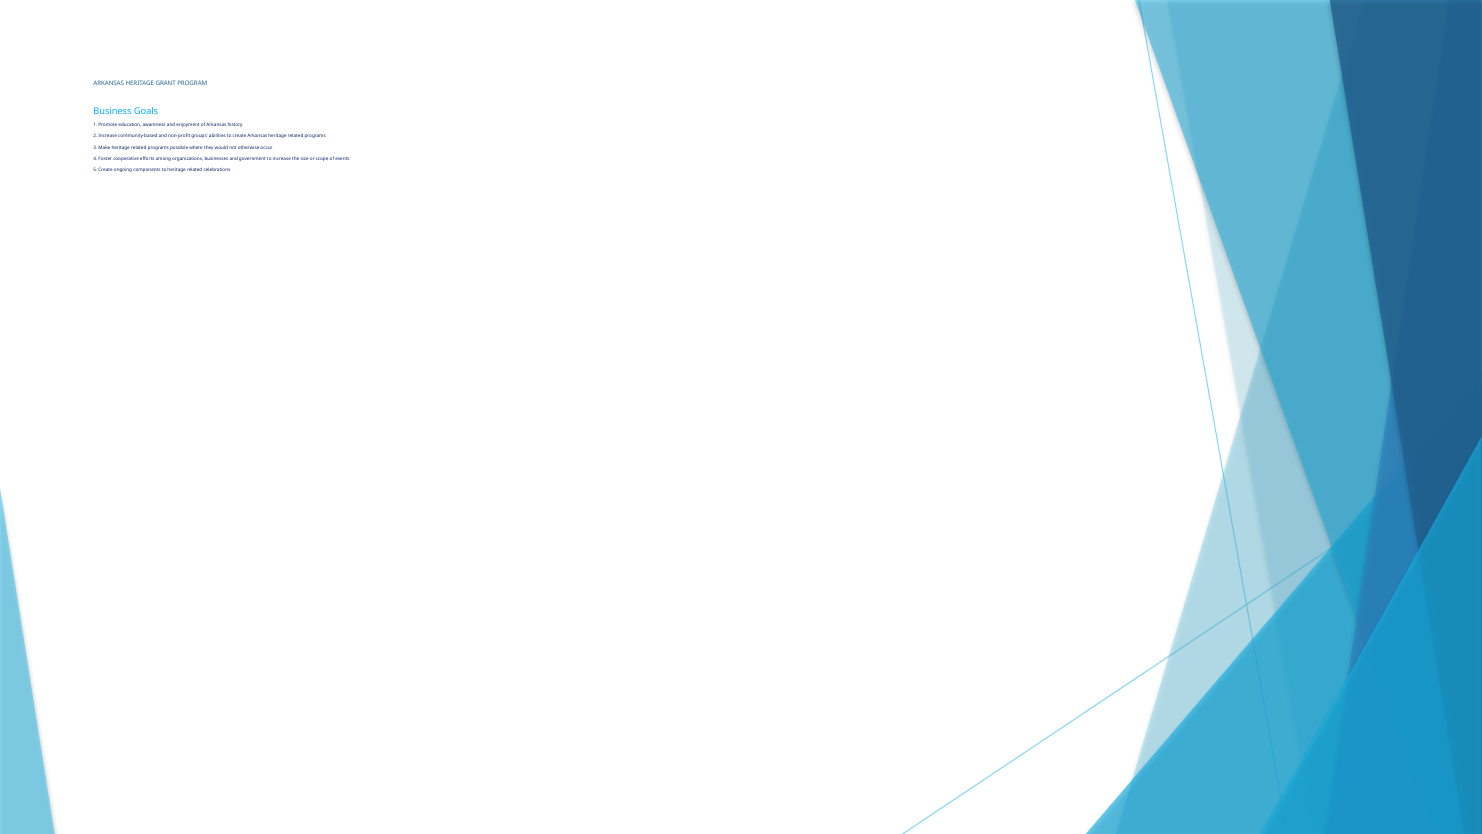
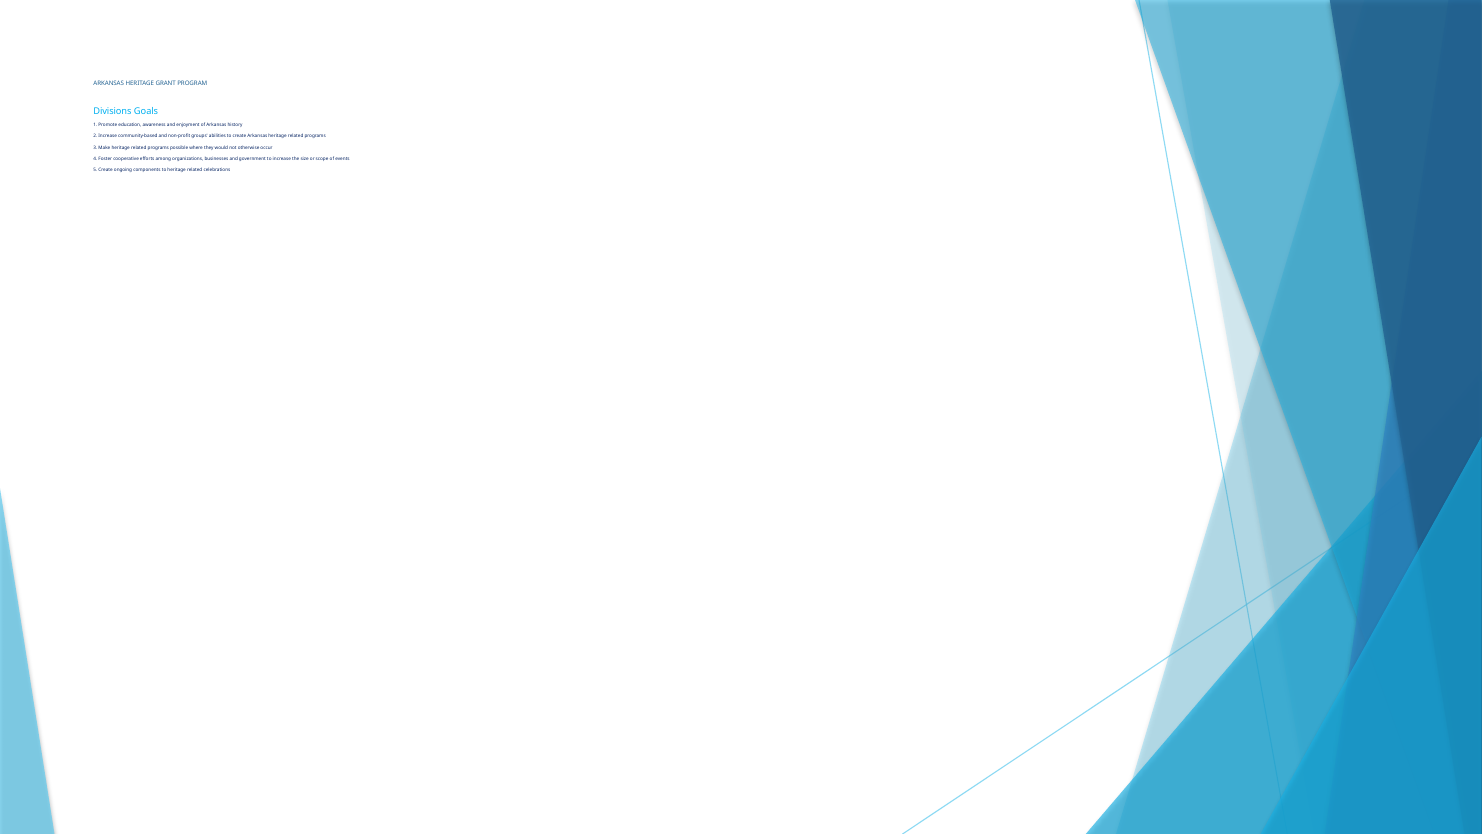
Business: Business -> Divisions
